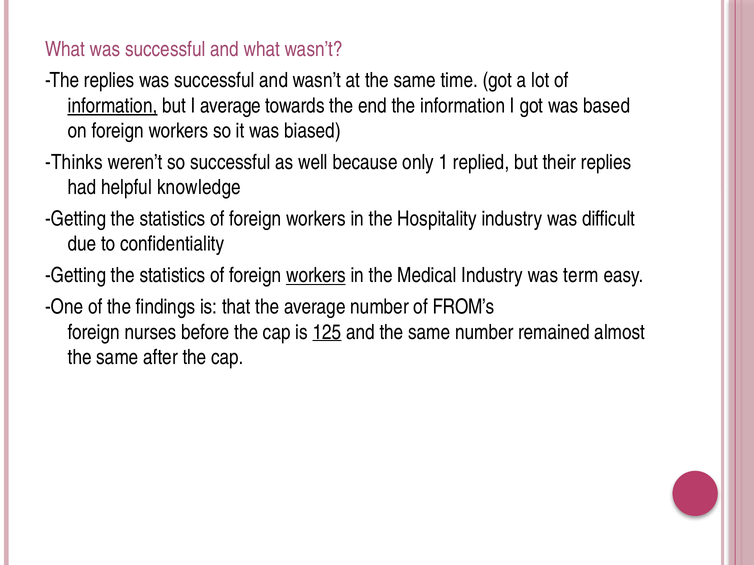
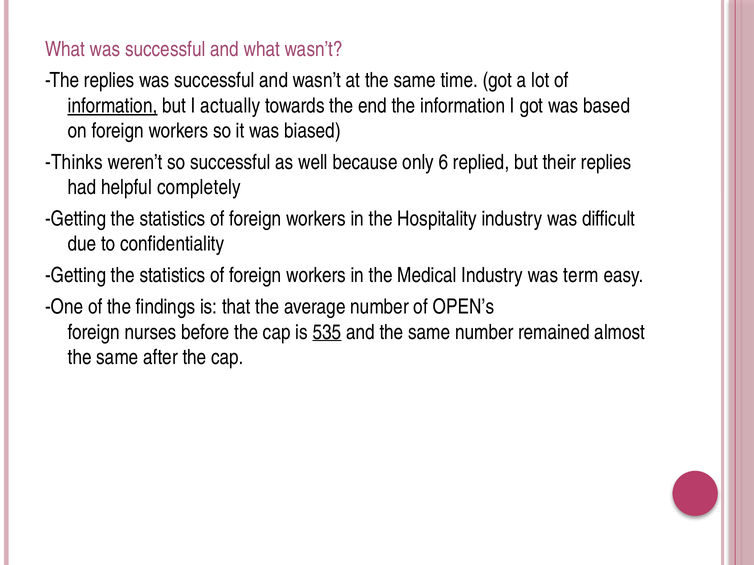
I average: average -> actually
1: 1 -> 6
knowledge: knowledge -> completely
workers at (316, 276) underline: present -> none
FROM’s: FROM’s -> OPEN’s
125: 125 -> 535
